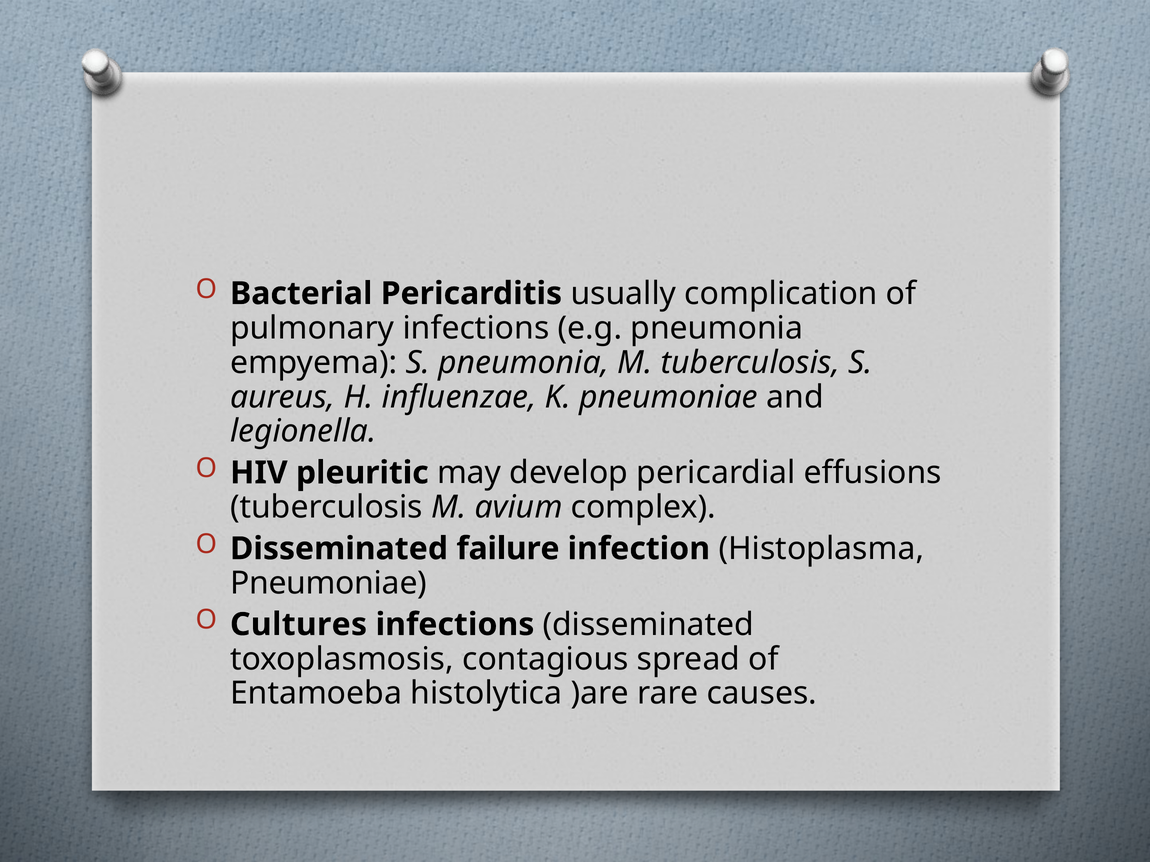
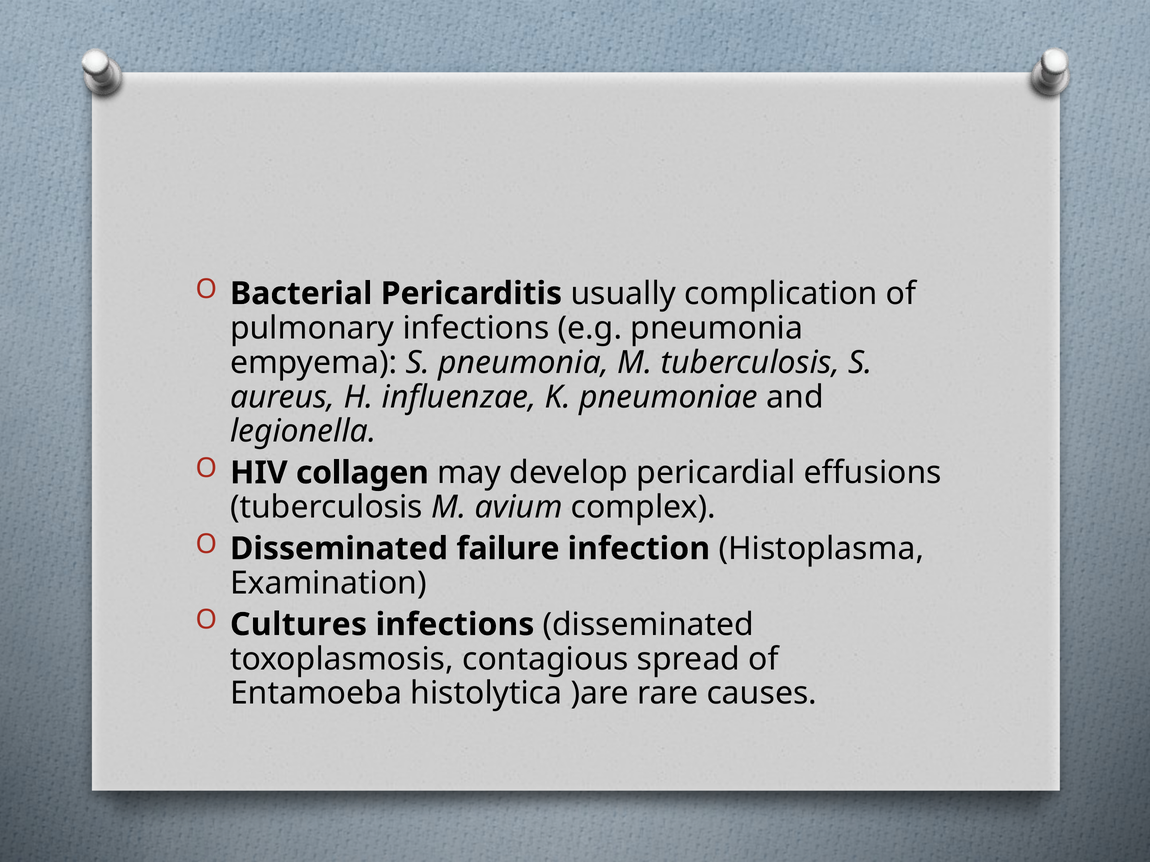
pleuritic: pleuritic -> collagen
Pneumoniae at (328, 583): Pneumoniae -> Examination
